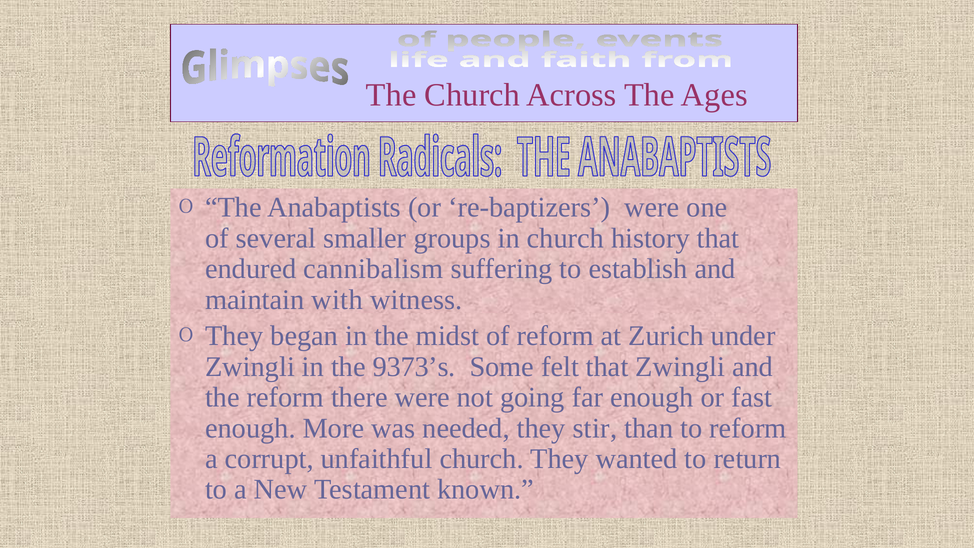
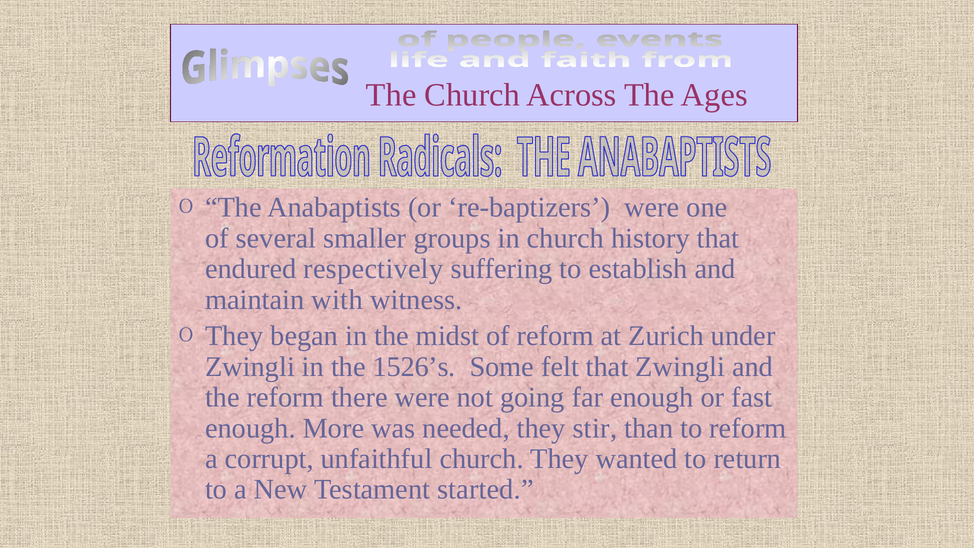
cannibalism: cannibalism -> respectively
9373’s: 9373’s -> 1526’s
known: known -> started
